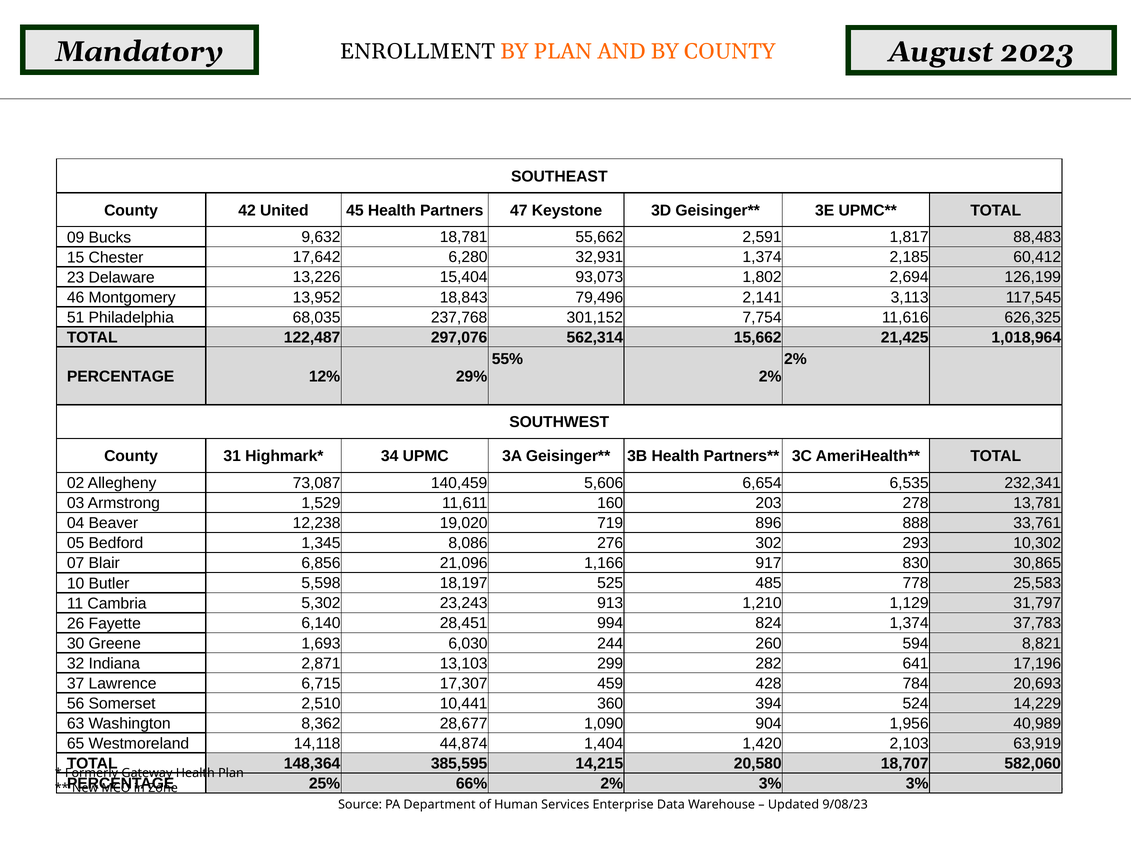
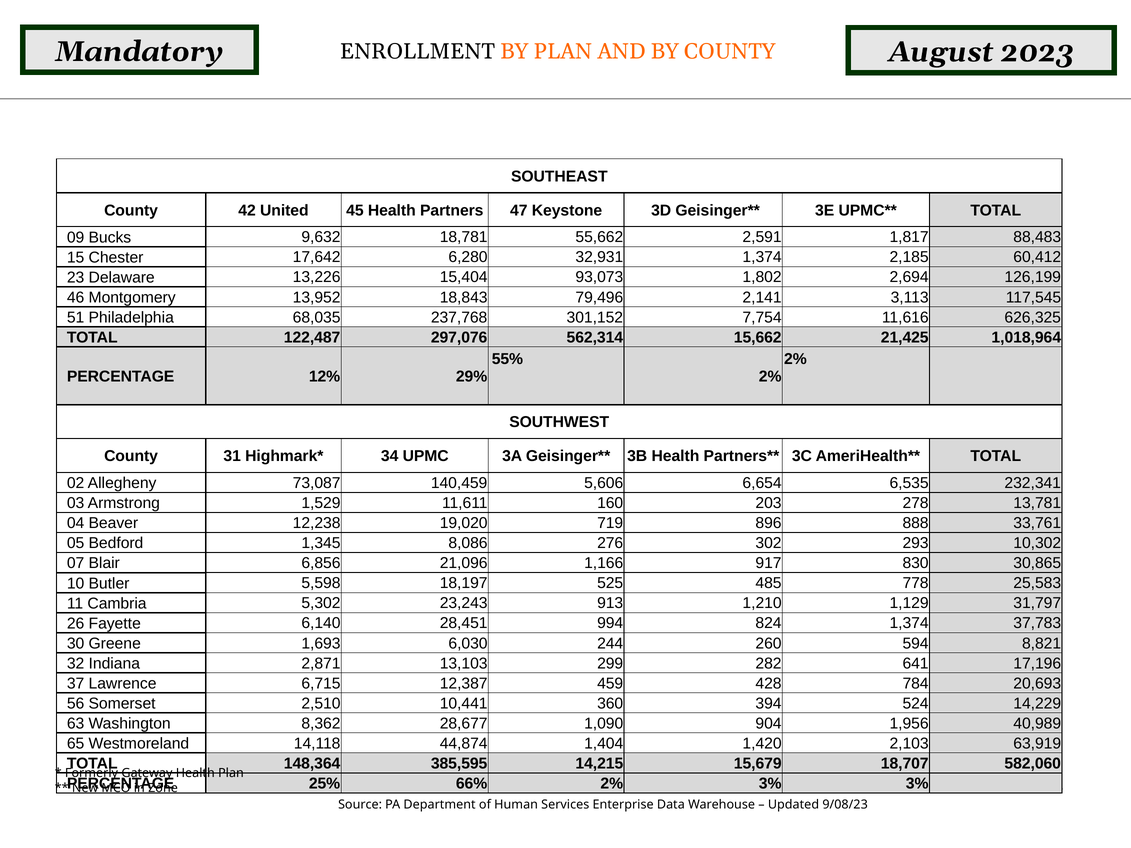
17,307: 17,307 -> 12,387
20,580: 20,580 -> 15,679
